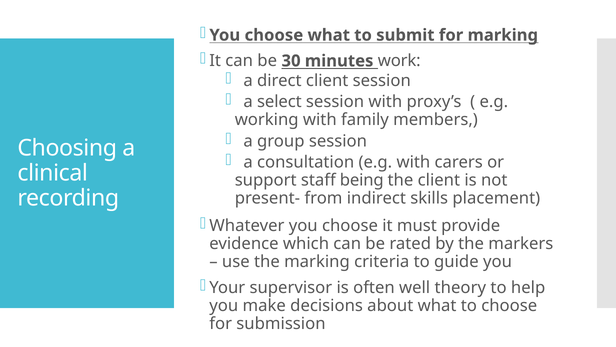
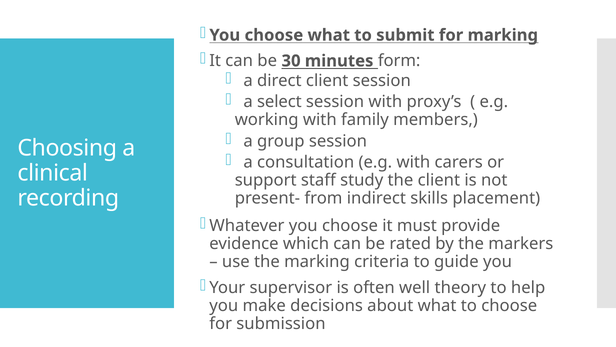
work: work -> form
being: being -> study
